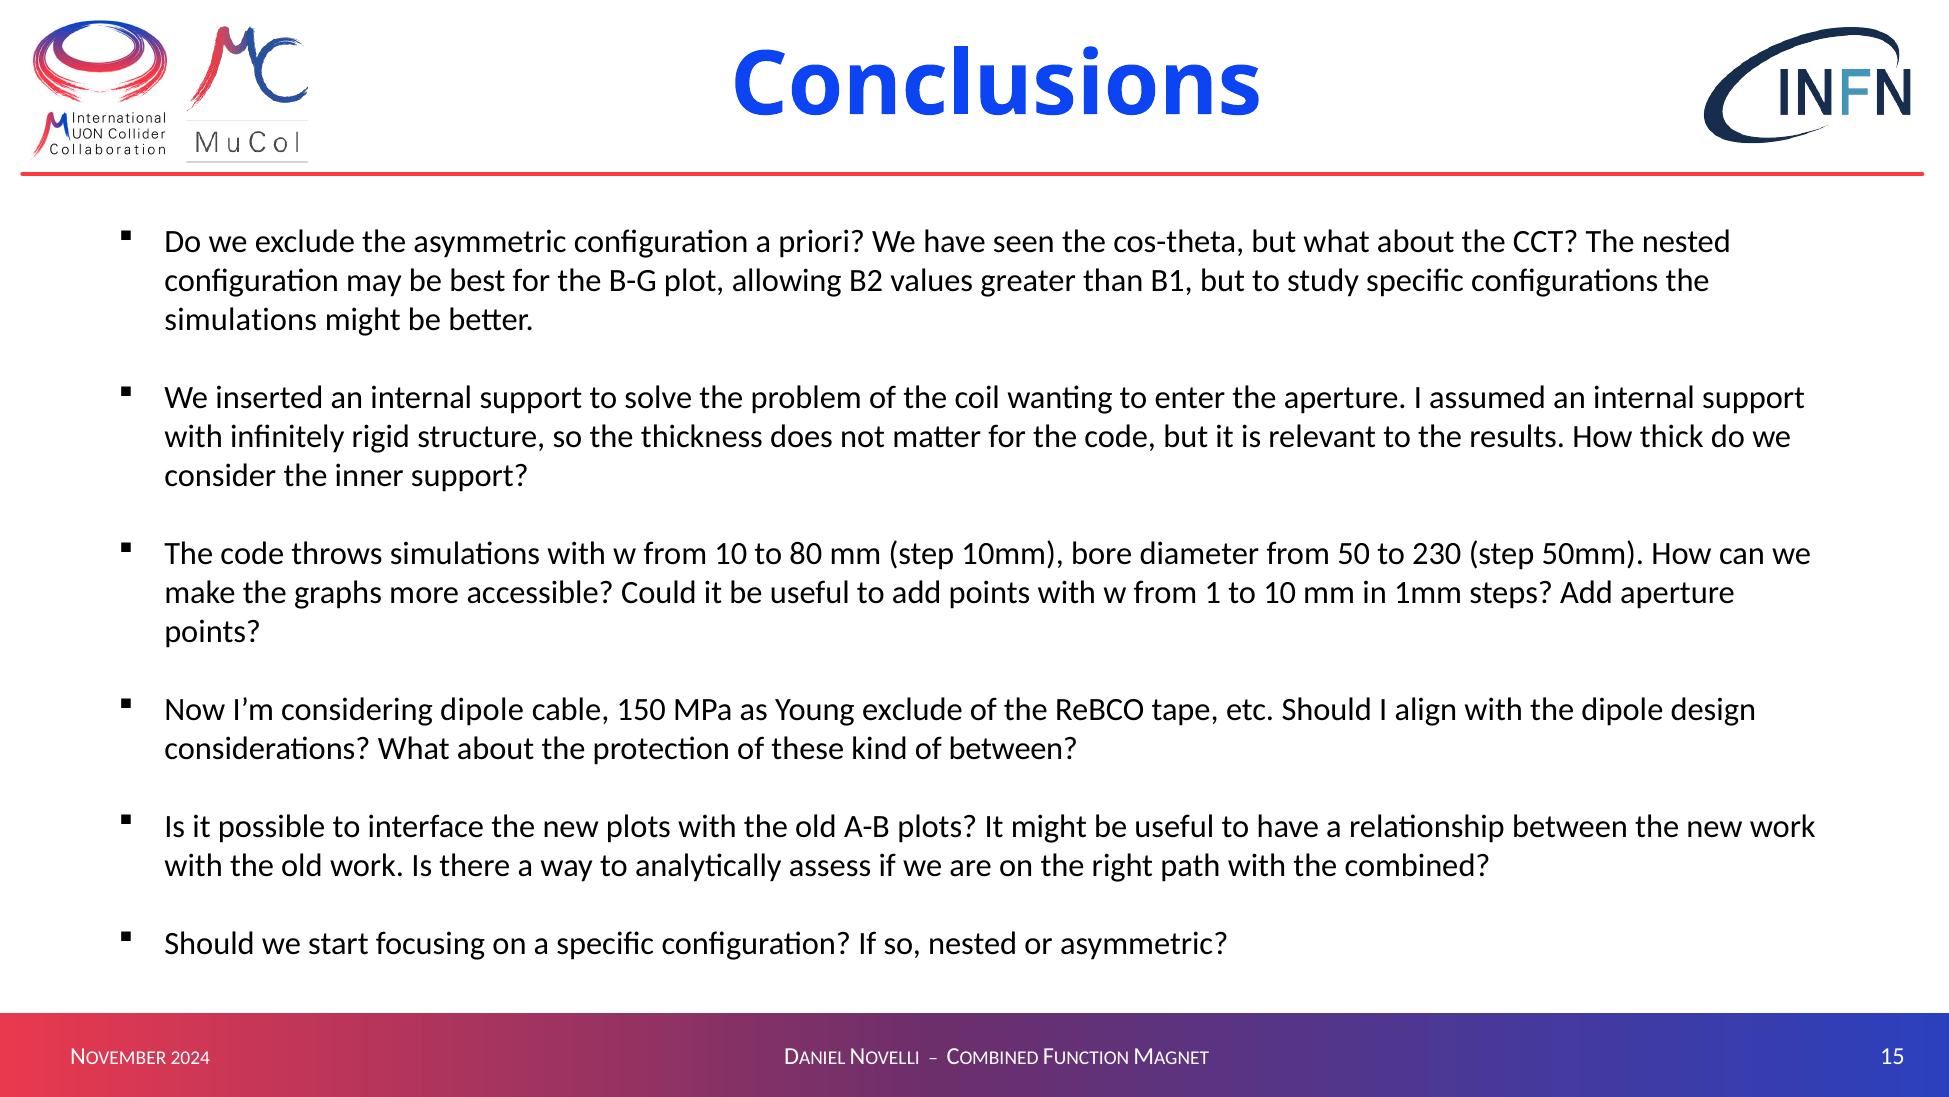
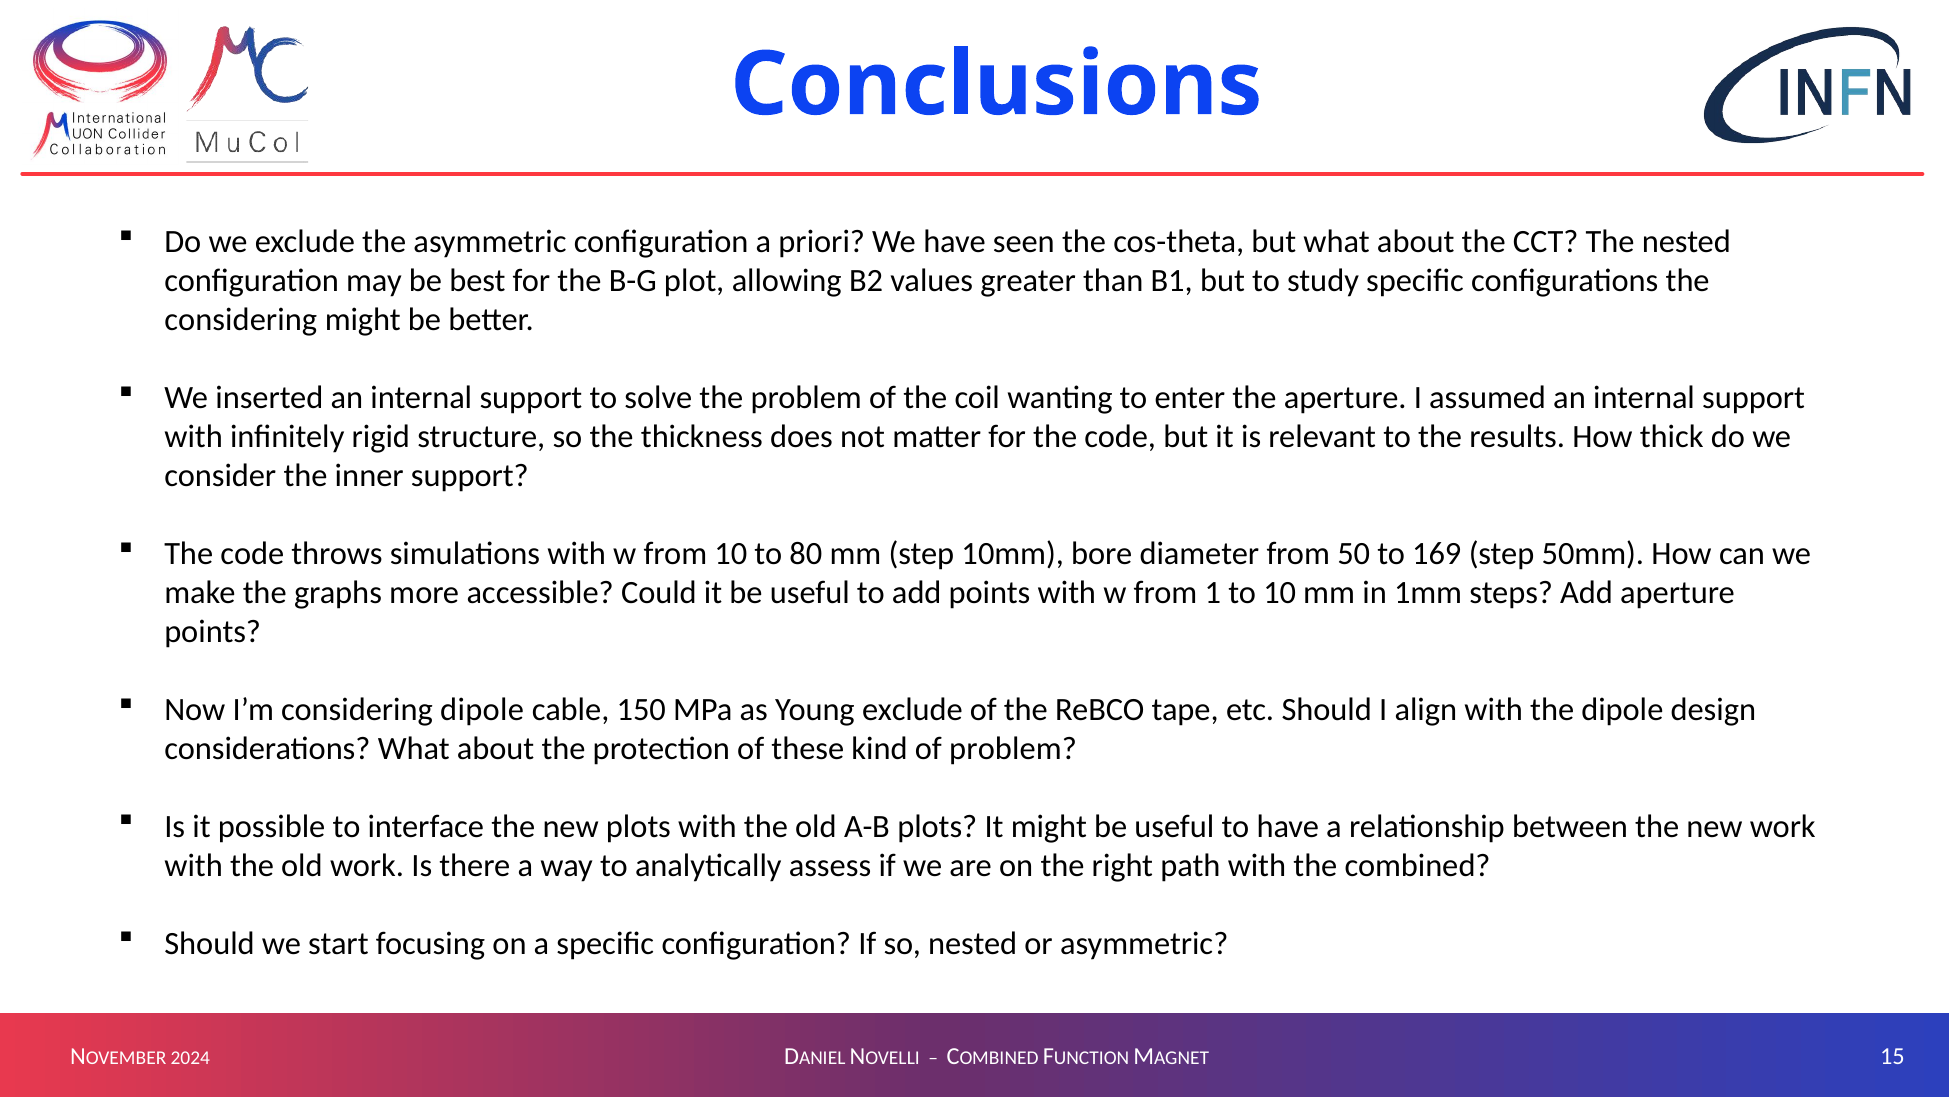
simulations at (241, 320): simulations -> considering
230: 230 -> 169
of between: between -> problem
